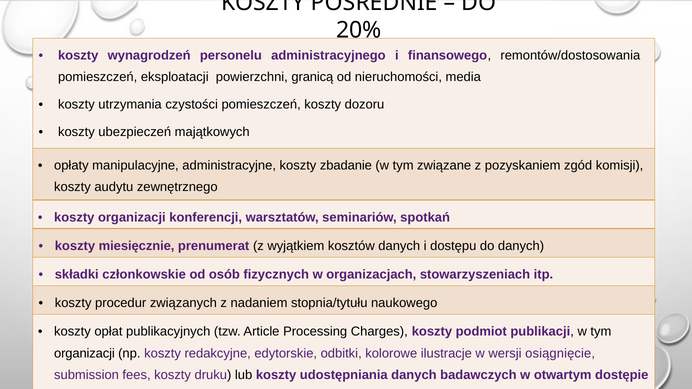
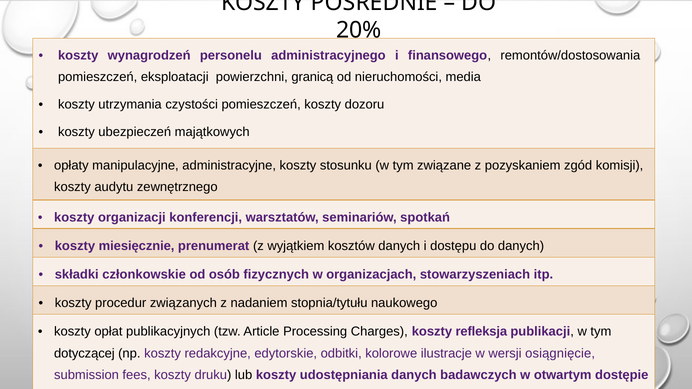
zbadanie: zbadanie -> stosunku
podmiot: podmiot -> refleksja
organizacji at (84, 353): organizacji -> dotyczącej
